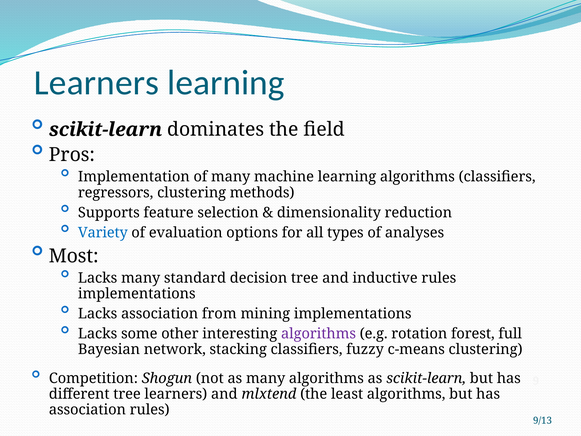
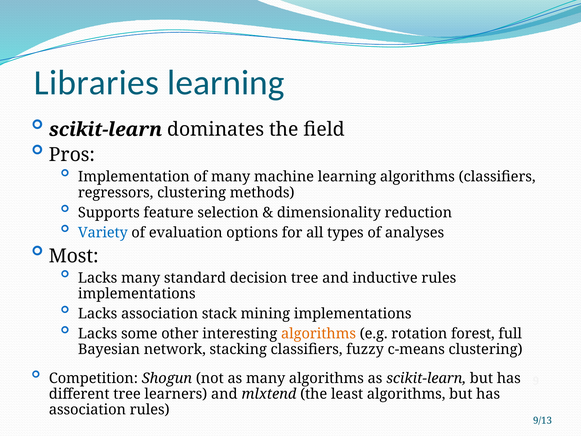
Learners at (97, 83): Learners -> Libraries
from: from -> stack
algorithms at (319, 334) colour: purple -> orange
